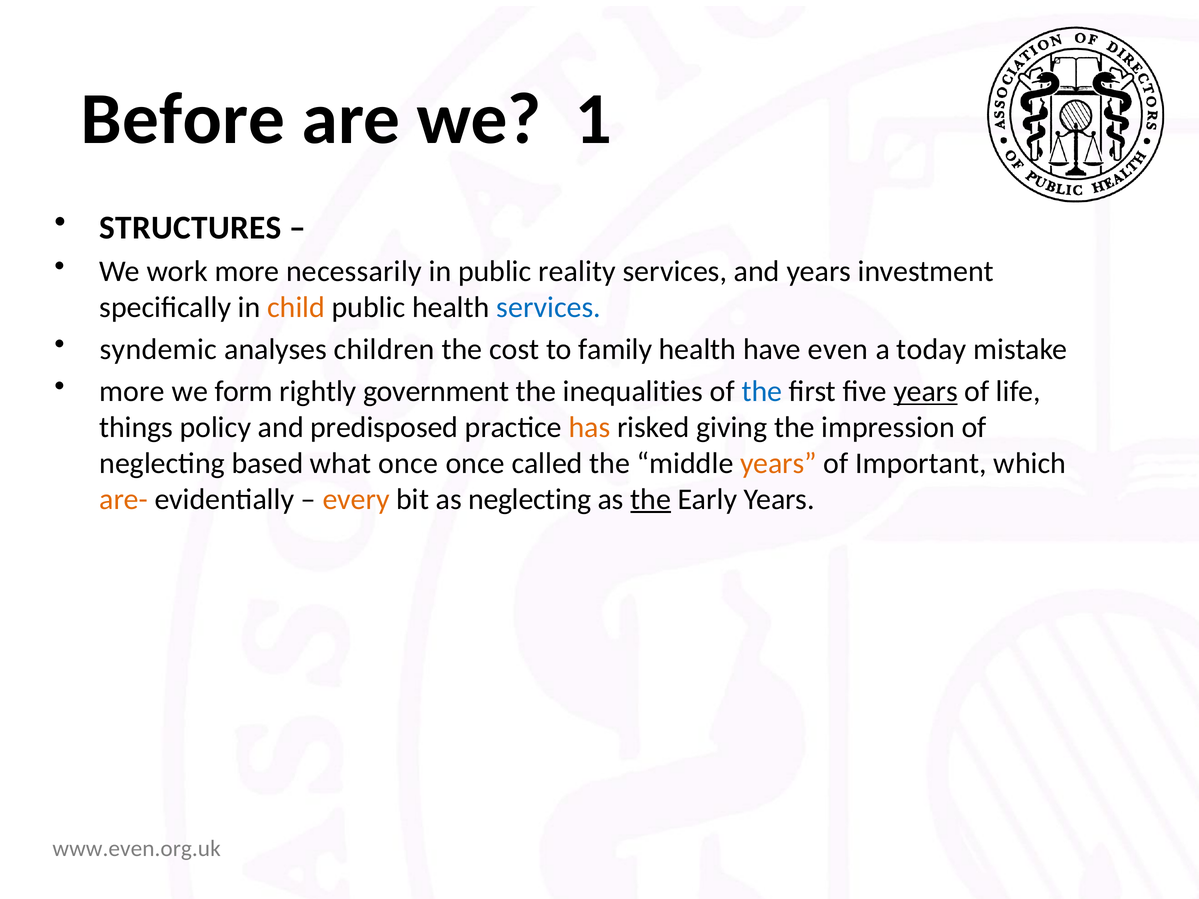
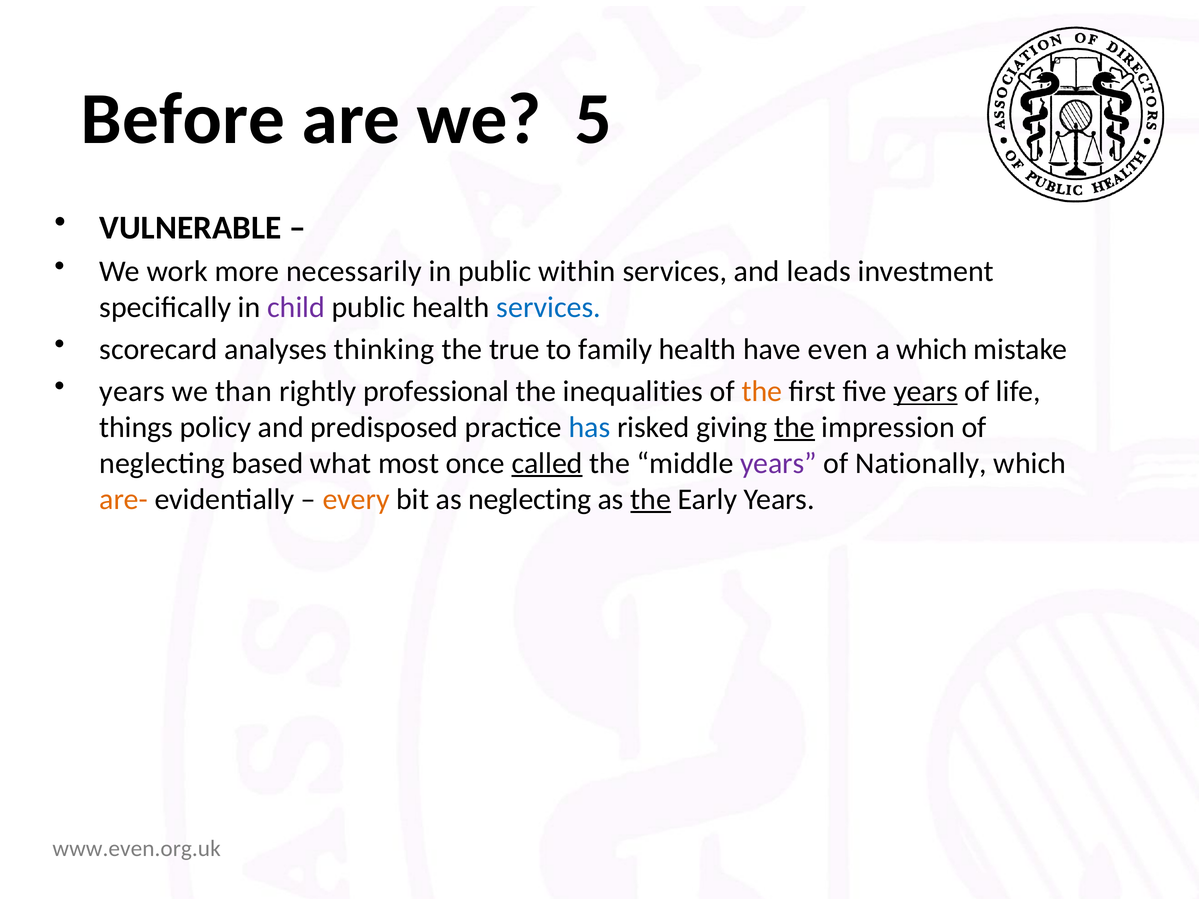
1: 1 -> 5
STRUCTURES: STRUCTURES -> VULNERABLE
reality: reality -> within
and years: years -> leads
child colour: orange -> purple
syndemic: syndemic -> scorecard
children: children -> thinking
cost: cost -> true
a today: today -> which
more at (132, 391): more -> years
form: form -> than
government: government -> professional
the at (762, 391) colour: blue -> orange
has colour: orange -> blue
the at (794, 427) underline: none -> present
what once: once -> most
called underline: none -> present
years at (778, 463) colour: orange -> purple
Important: Important -> Nationally
